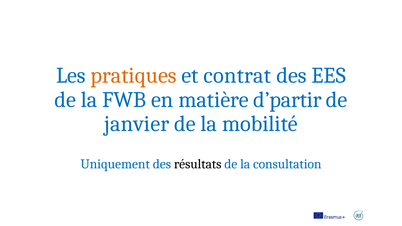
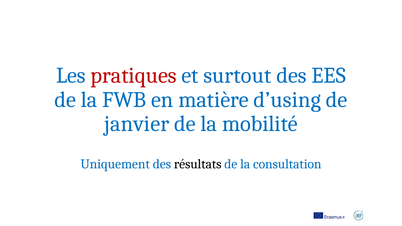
pratiques colour: orange -> red
contrat: contrat -> surtout
d’partir: d’partir -> d’using
